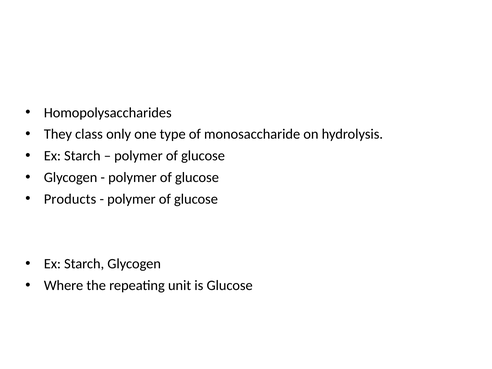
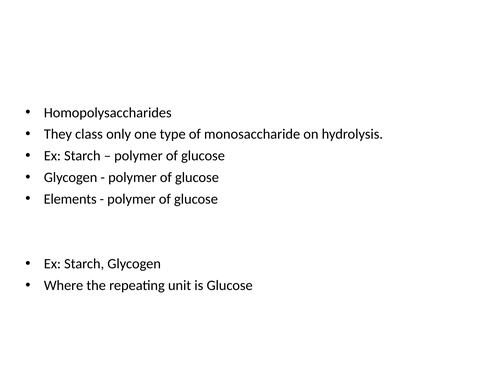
Products: Products -> Elements
